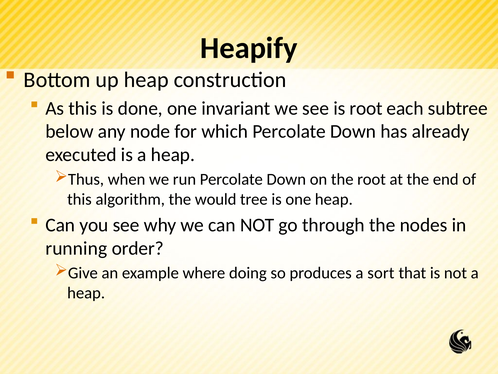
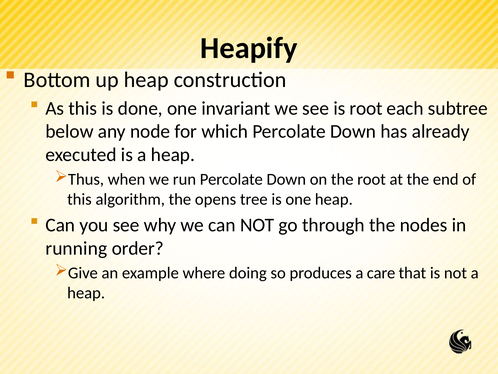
would: would -> opens
sort: sort -> care
